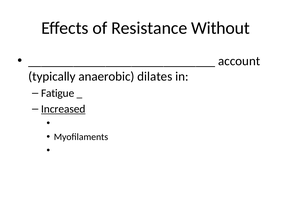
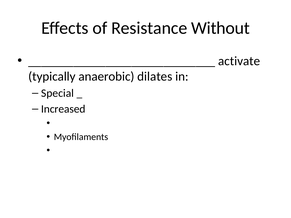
account: account -> activate
Fatigue: Fatigue -> Special
Increased underline: present -> none
